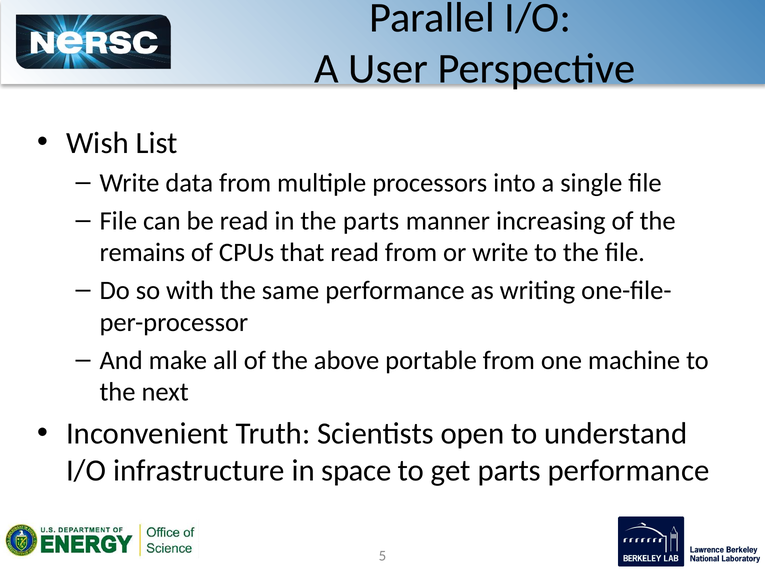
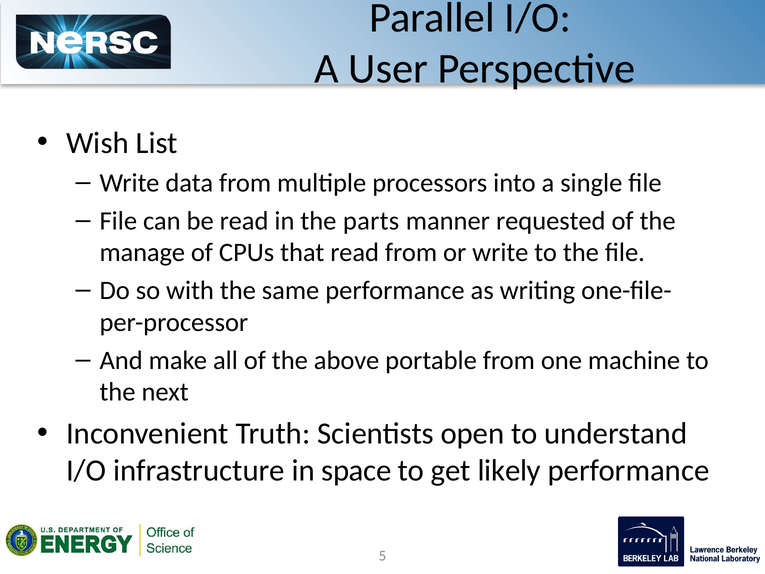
increasing: increasing -> requested
remains: remains -> manage
get parts: parts -> likely
